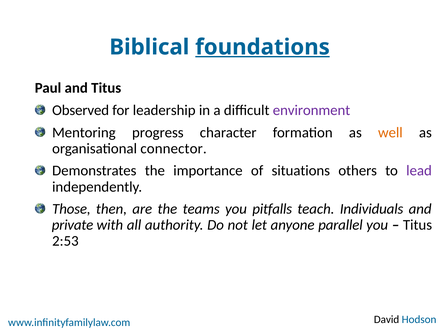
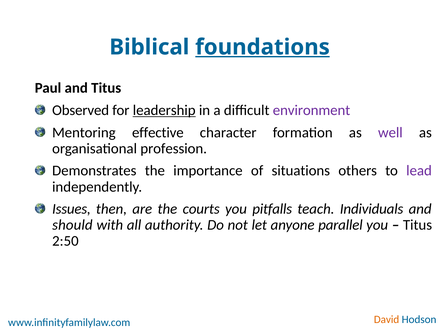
leadership underline: none -> present
progress: progress -> effective
well colour: orange -> purple
connector: connector -> profession
Those: Those -> Issues
teams: teams -> courts
private: private -> should
2:53: 2:53 -> 2:50
David colour: black -> orange
